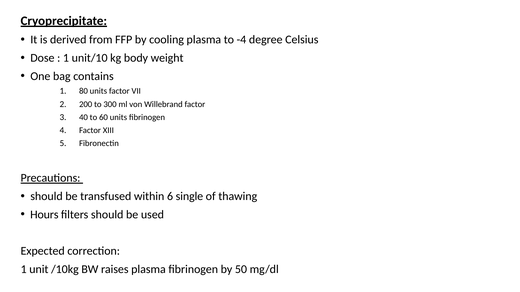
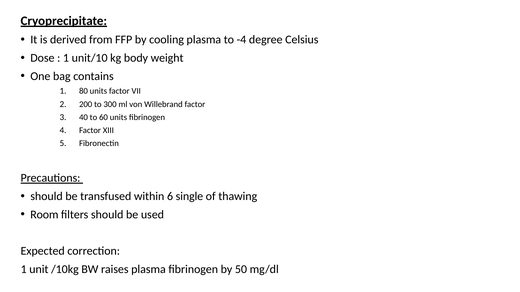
Hours: Hours -> Room
